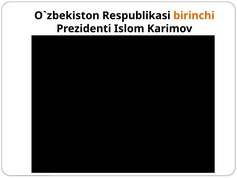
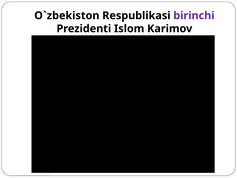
birinchi colour: orange -> purple
